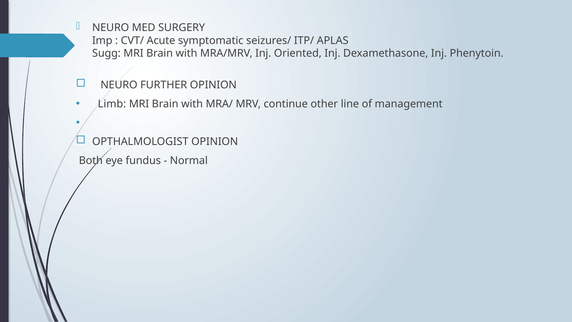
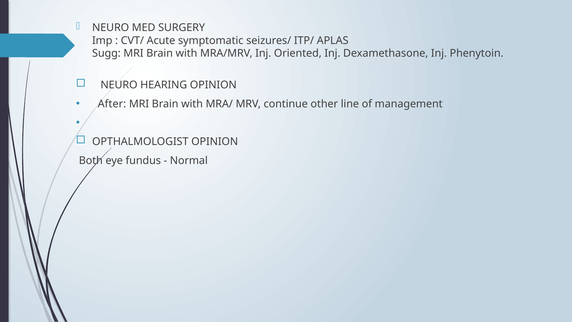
FURTHER: FURTHER -> HEARING
Limb: Limb -> After
